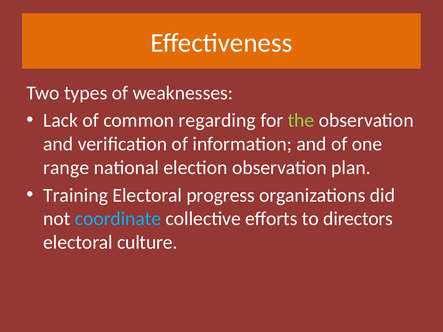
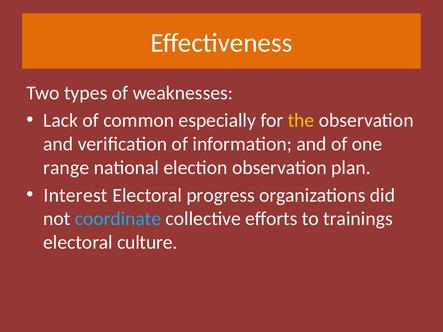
regarding: regarding -> especially
the colour: light green -> yellow
Training: Training -> Interest
directors: directors -> trainings
